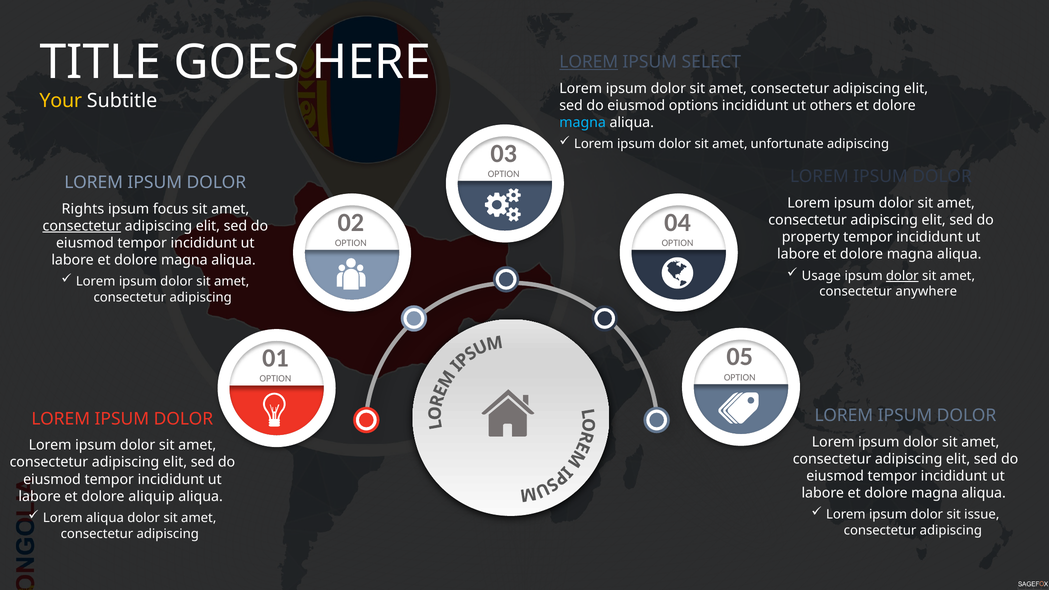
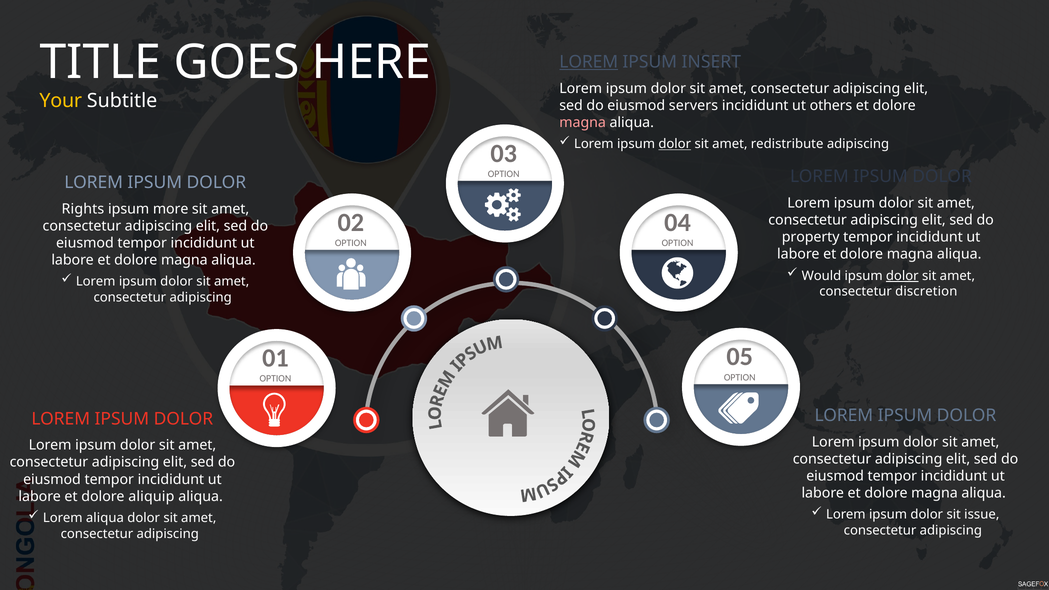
SELECT: SELECT -> INSERT
options: options -> servers
magna at (583, 122) colour: light blue -> pink
dolor at (675, 144) underline: none -> present
unfortunate: unfortunate -> redistribute
focus: focus -> more
consectetur at (82, 226) underline: present -> none
Usage: Usage -> Would
anywhere: anywhere -> discretion
